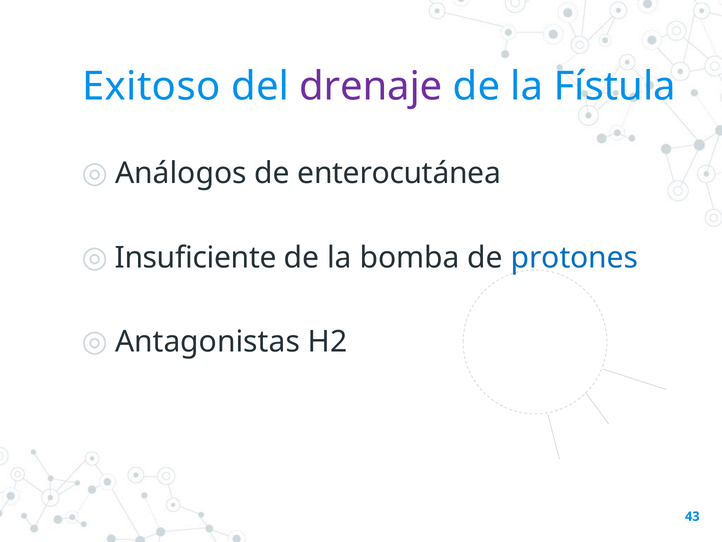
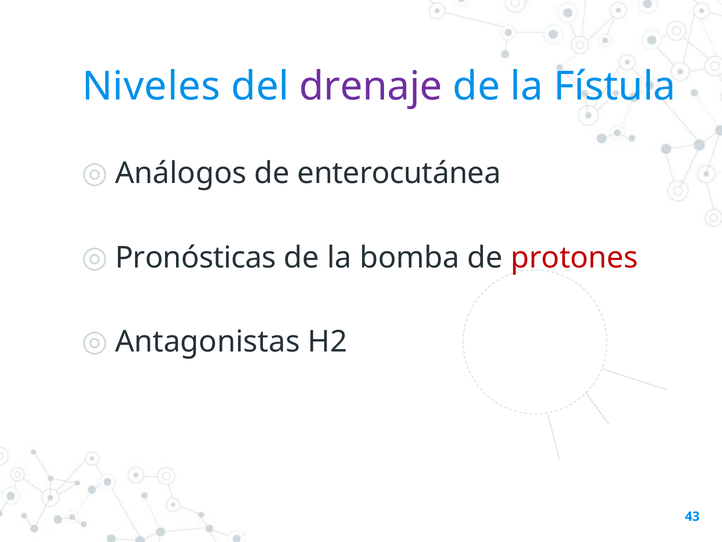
Exitoso: Exitoso -> Niveles
Insuficiente: Insuficiente -> Pronósticas
protones colour: blue -> red
